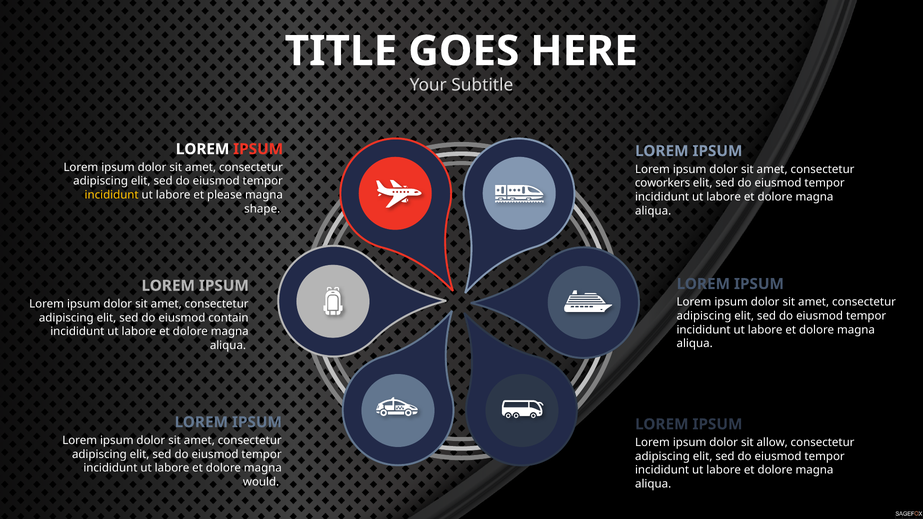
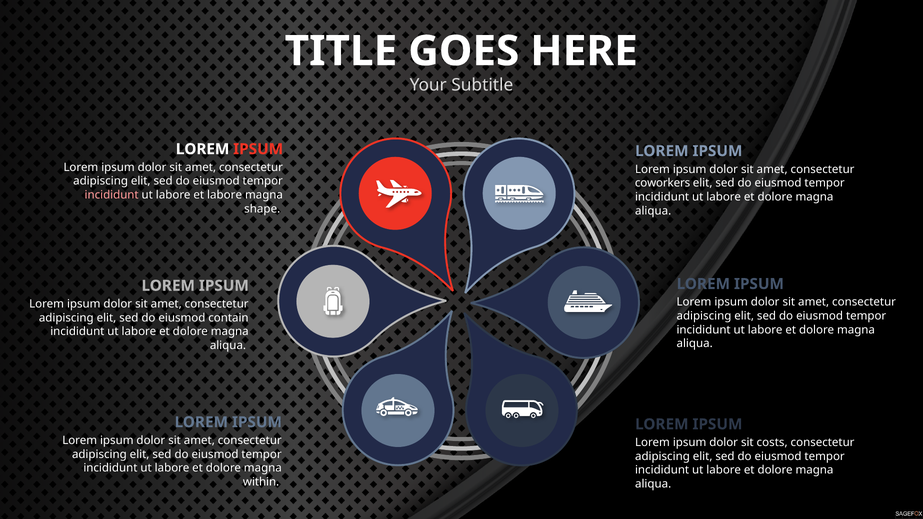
incididunt at (112, 195) colour: yellow -> pink
et please: please -> labore
allow: allow -> costs
would: would -> within
